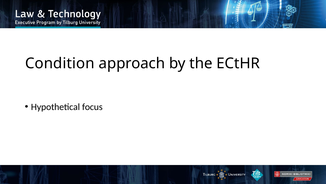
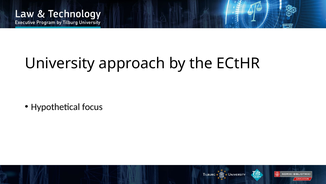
Condition: Condition -> University
